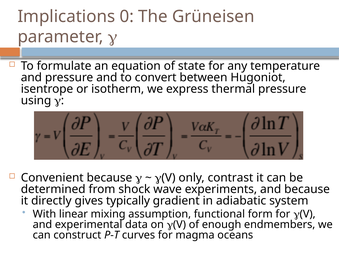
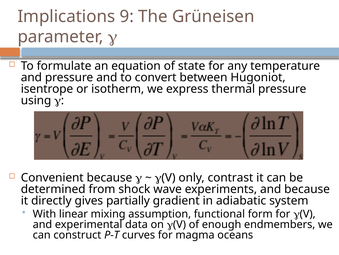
0: 0 -> 9
typically: typically -> partially
